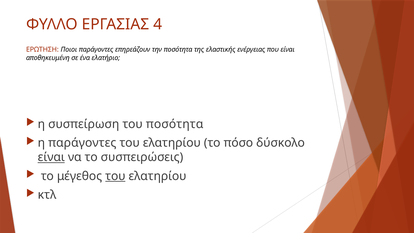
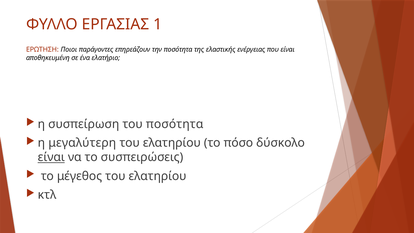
4: 4 -> 1
η παράγοντες: παράγοντες -> μεγαλύτερη
του at (115, 176) underline: present -> none
